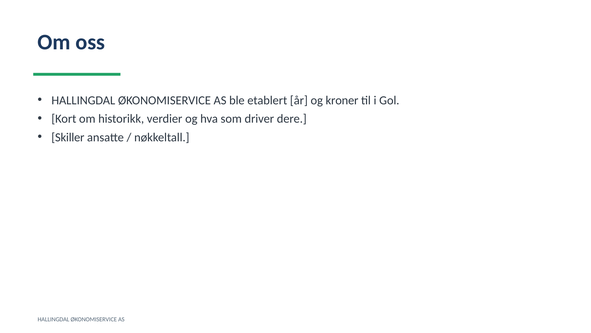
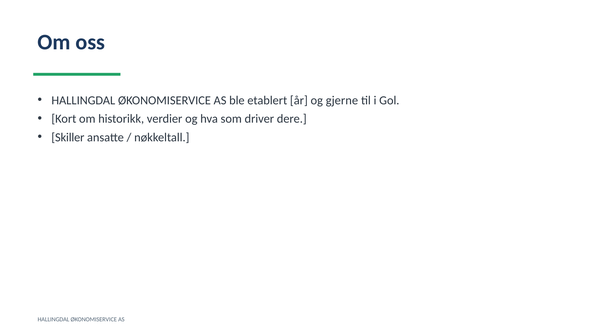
kroner: kroner -> gjerne
